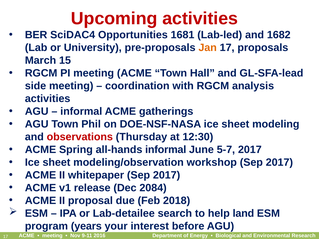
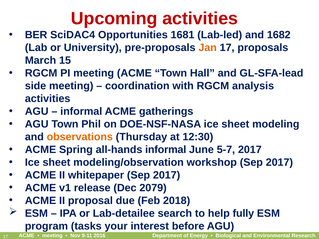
observations colour: red -> orange
2084: 2084 -> 2079
land: land -> fully
years: years -> tasks
